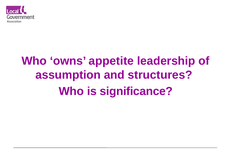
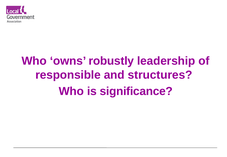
appetite: appetite -> robustly
assumption: assumption -> responsible
